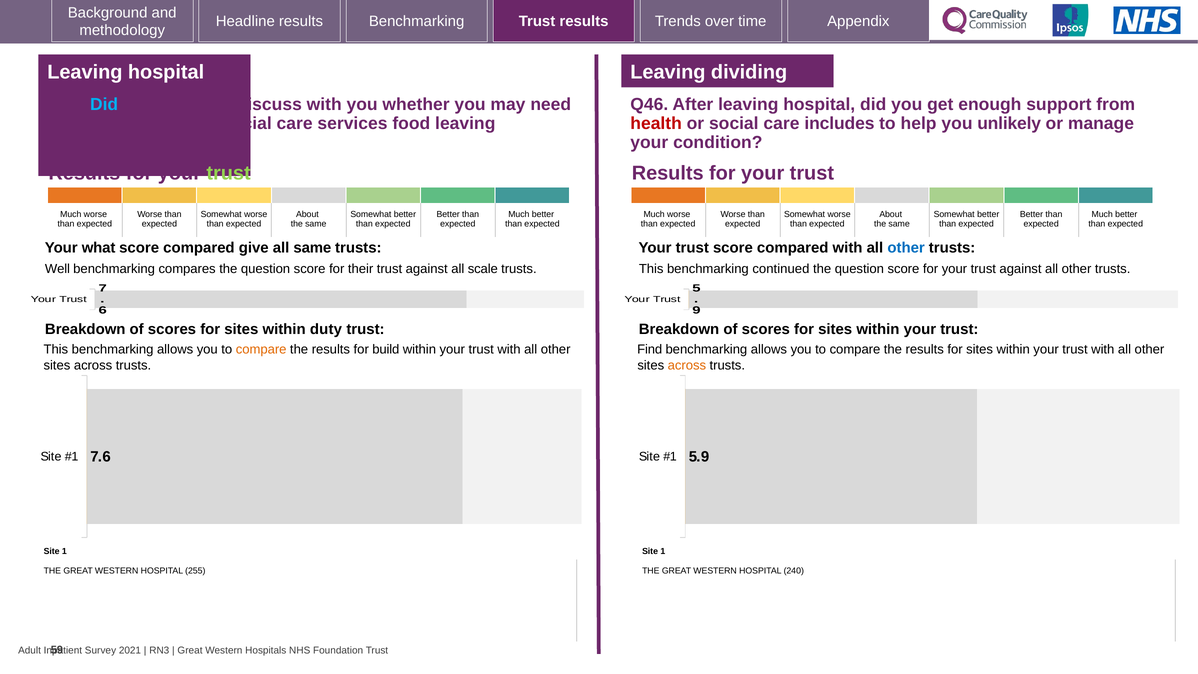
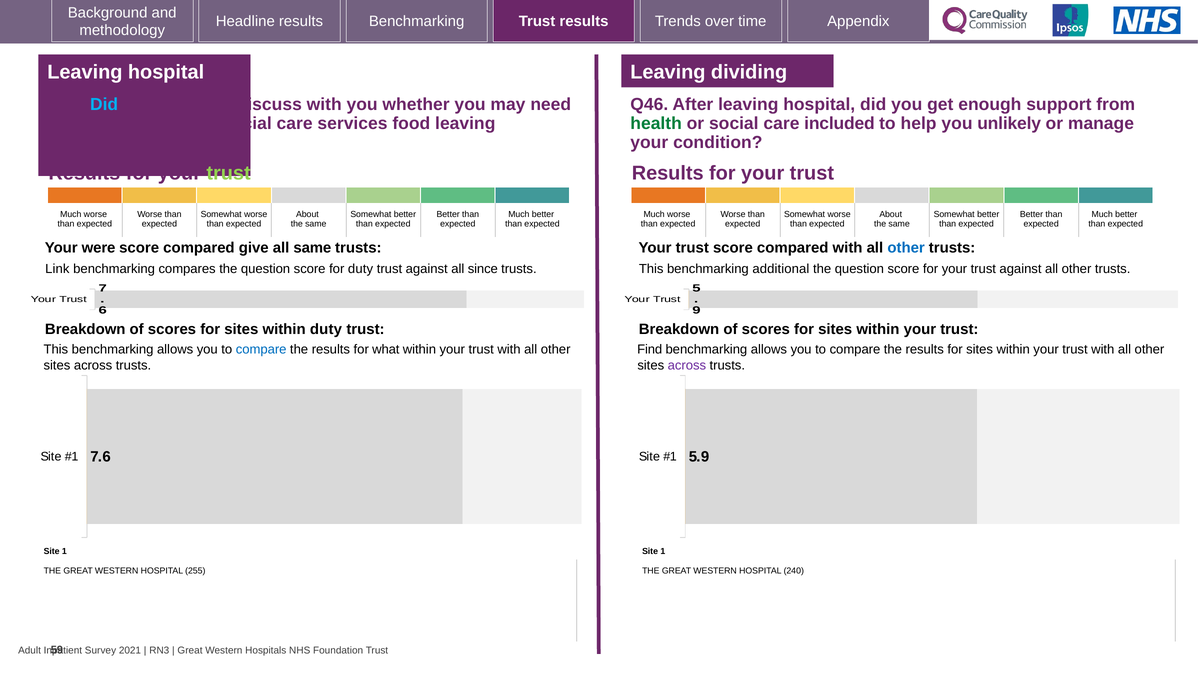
health at (656, 123) colour: red -> green
includes: includes -> included
what: what -> were
Well: Well -> Link
for their: their -> duty
scale: scale -> since
continued: continued -> additional
compare at (261, 350) colour: orange -> blue
build: build -> what
across at (687, 365) colour: orange -> purple
